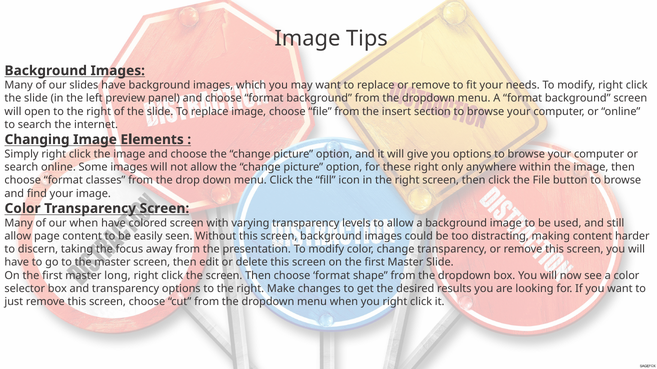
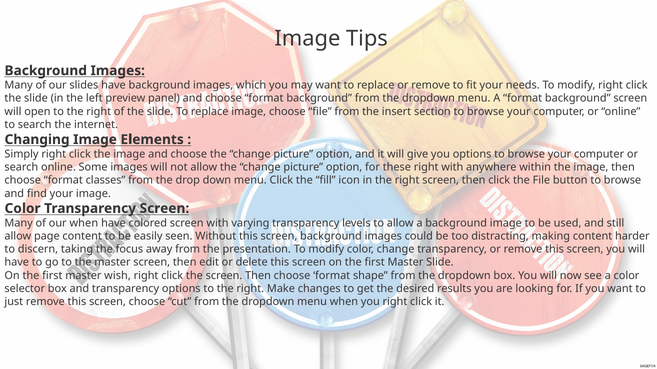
right only: only -> with
long: long -> wish
